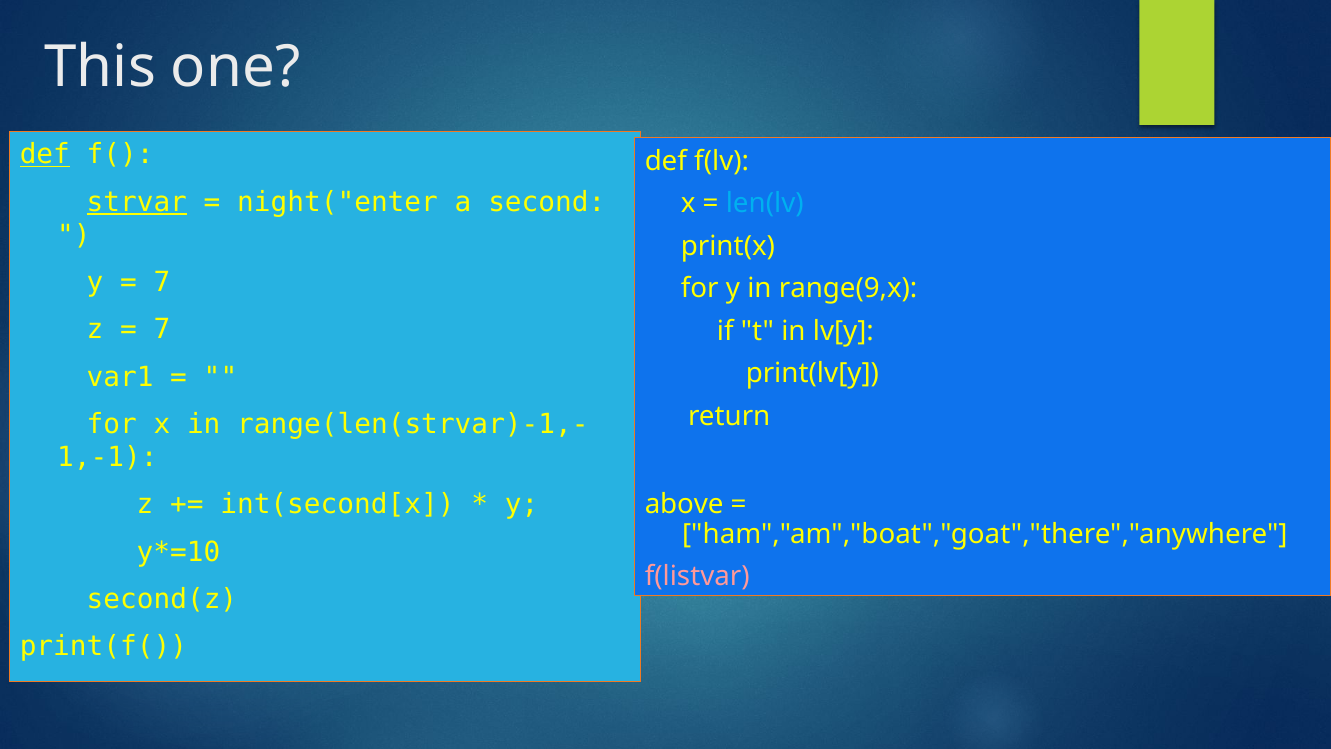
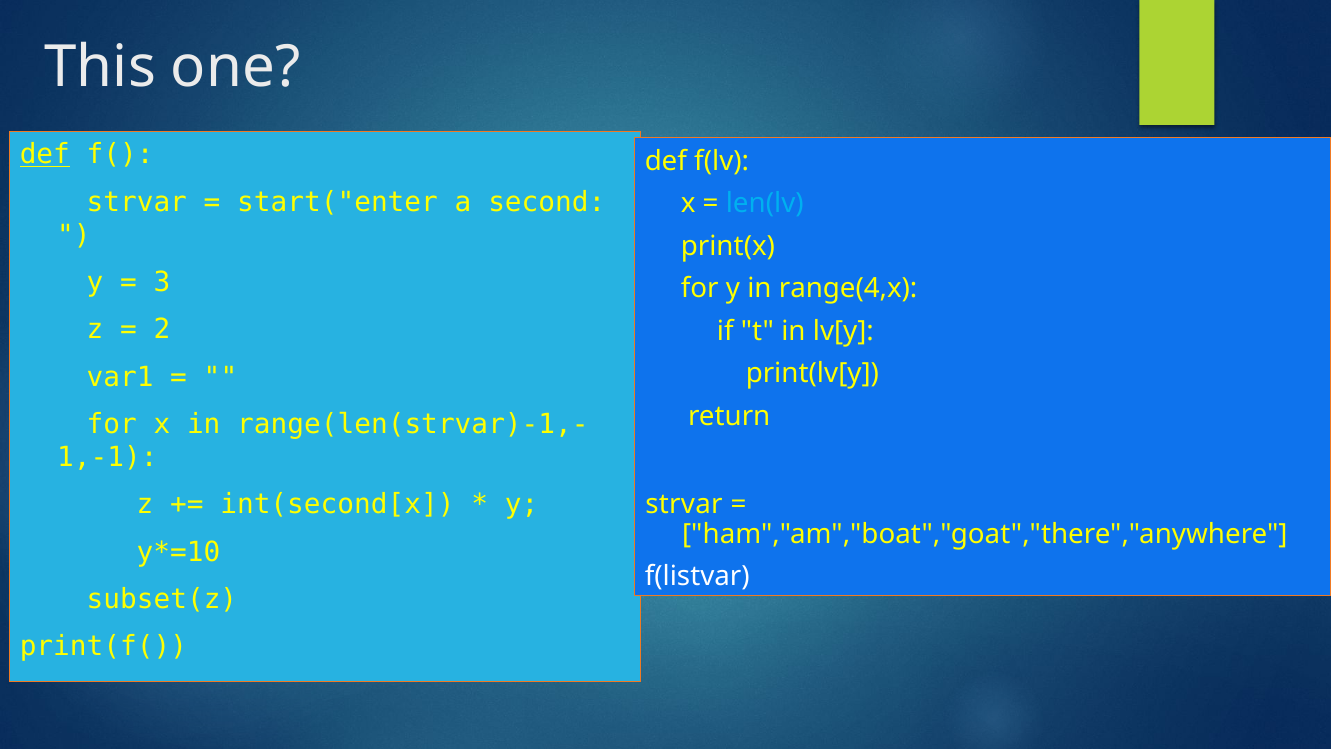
strvar at (137, 202) underline: present -> none
night("enter: night("enter -> start("enter
7 at (162, 282): 7 -> 3
range(9,x: range(9,x -> range(4,x
7 at (162, 329): 7 -> 2
above at (684, 504): above -> strvar
f(listvar colour: pink -> white
second(z: second(z -> subset(z
